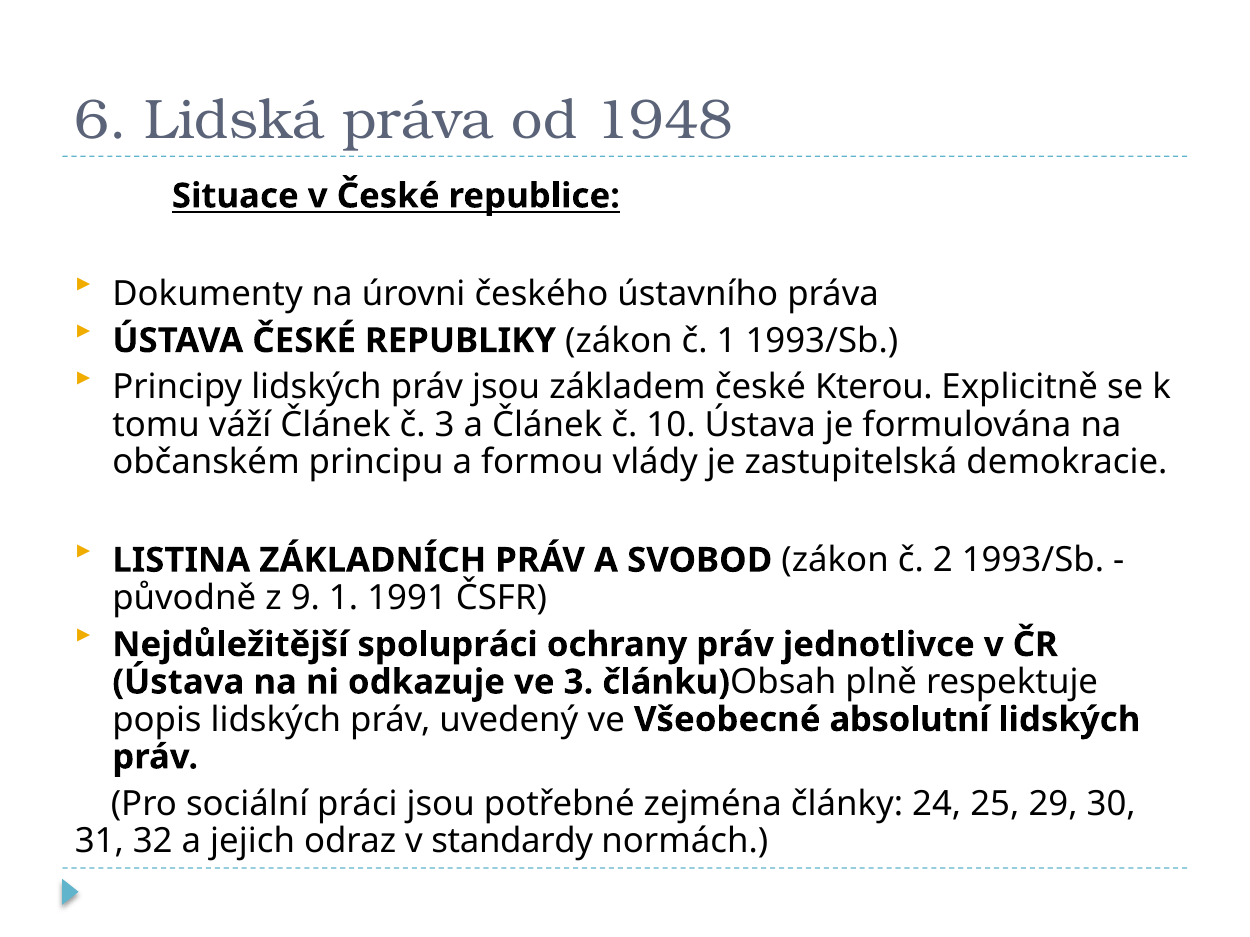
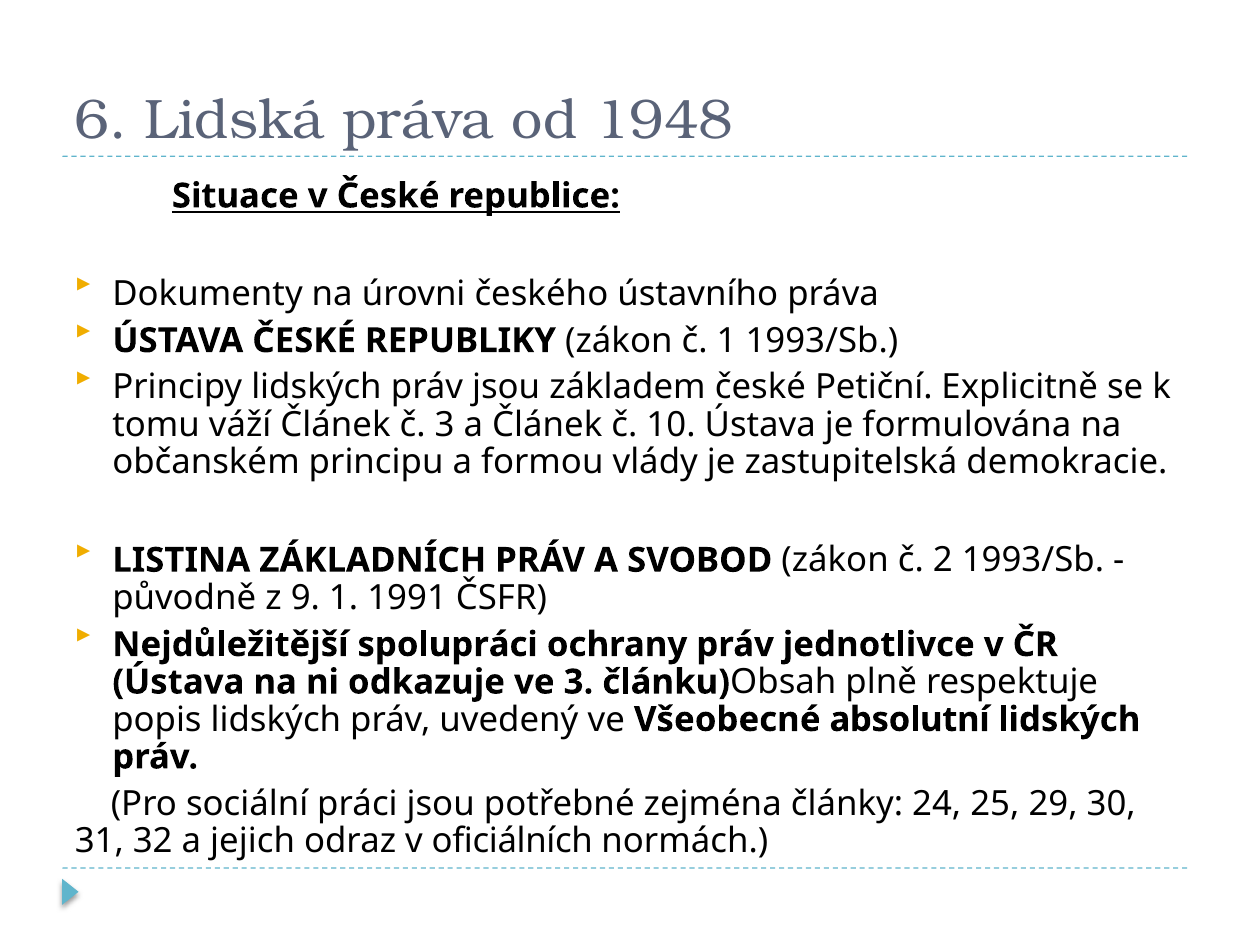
Kterou: Kterou -> Petiční
standardy: standardy -> oficiálních
